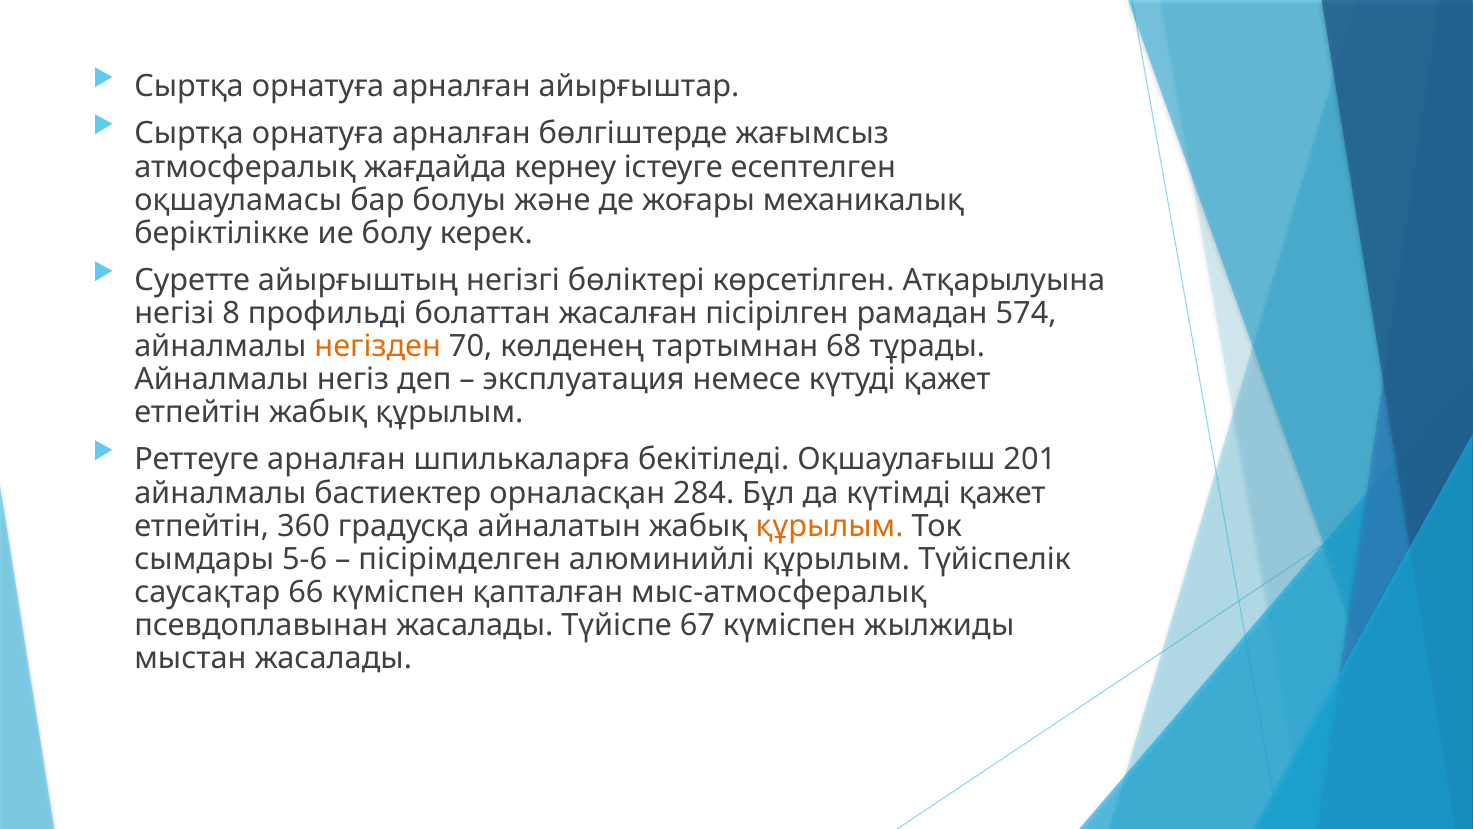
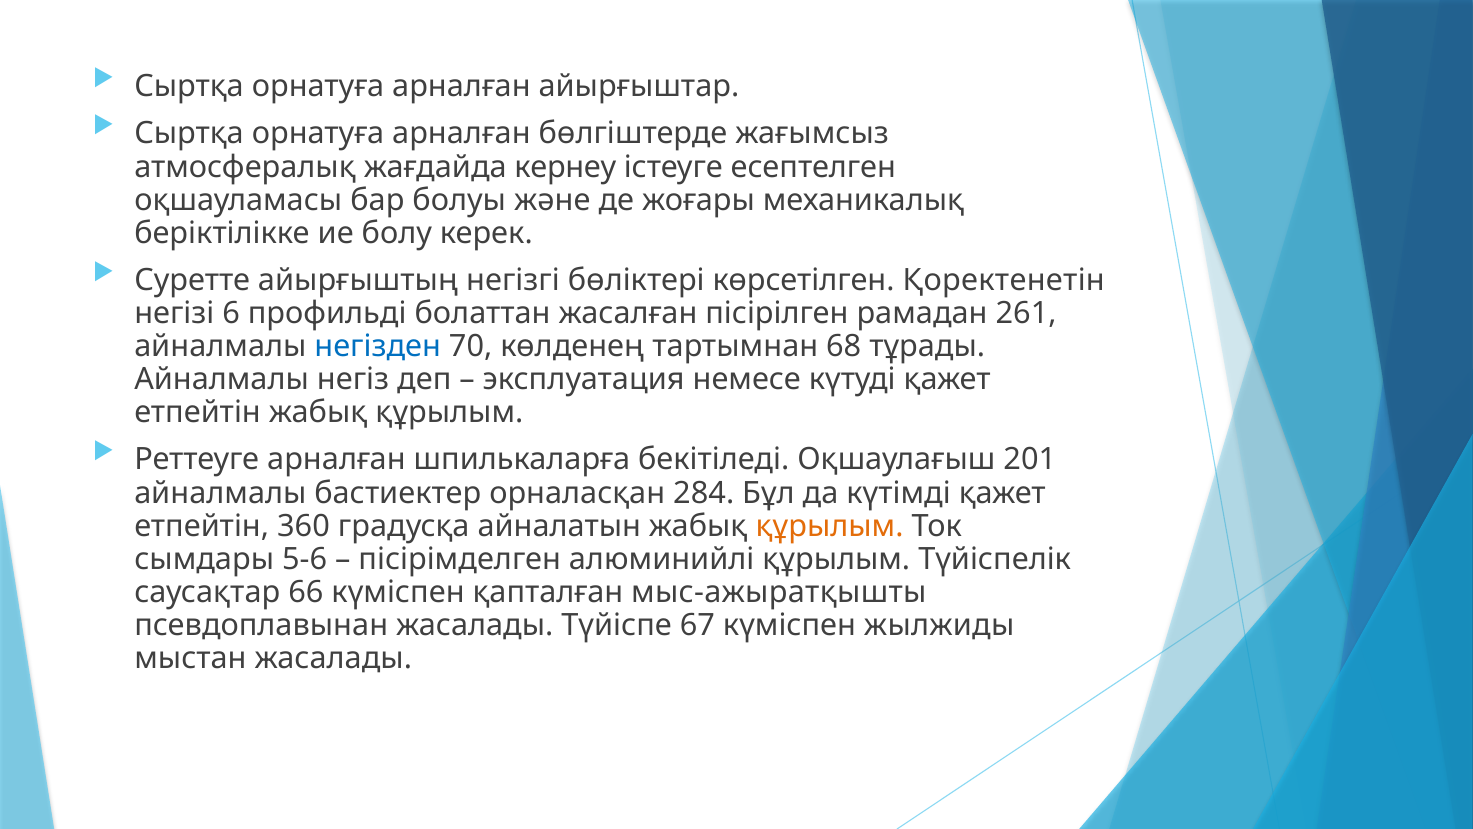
Атқарылуына: Атқарылуына -> Қоректенетін
8: 8 -> 6
574: 574 -> 261
негізден colour: orange -> blue
мыс-атмосфералық: мыс-атмосфералық -> мыс-ажыратқышты
